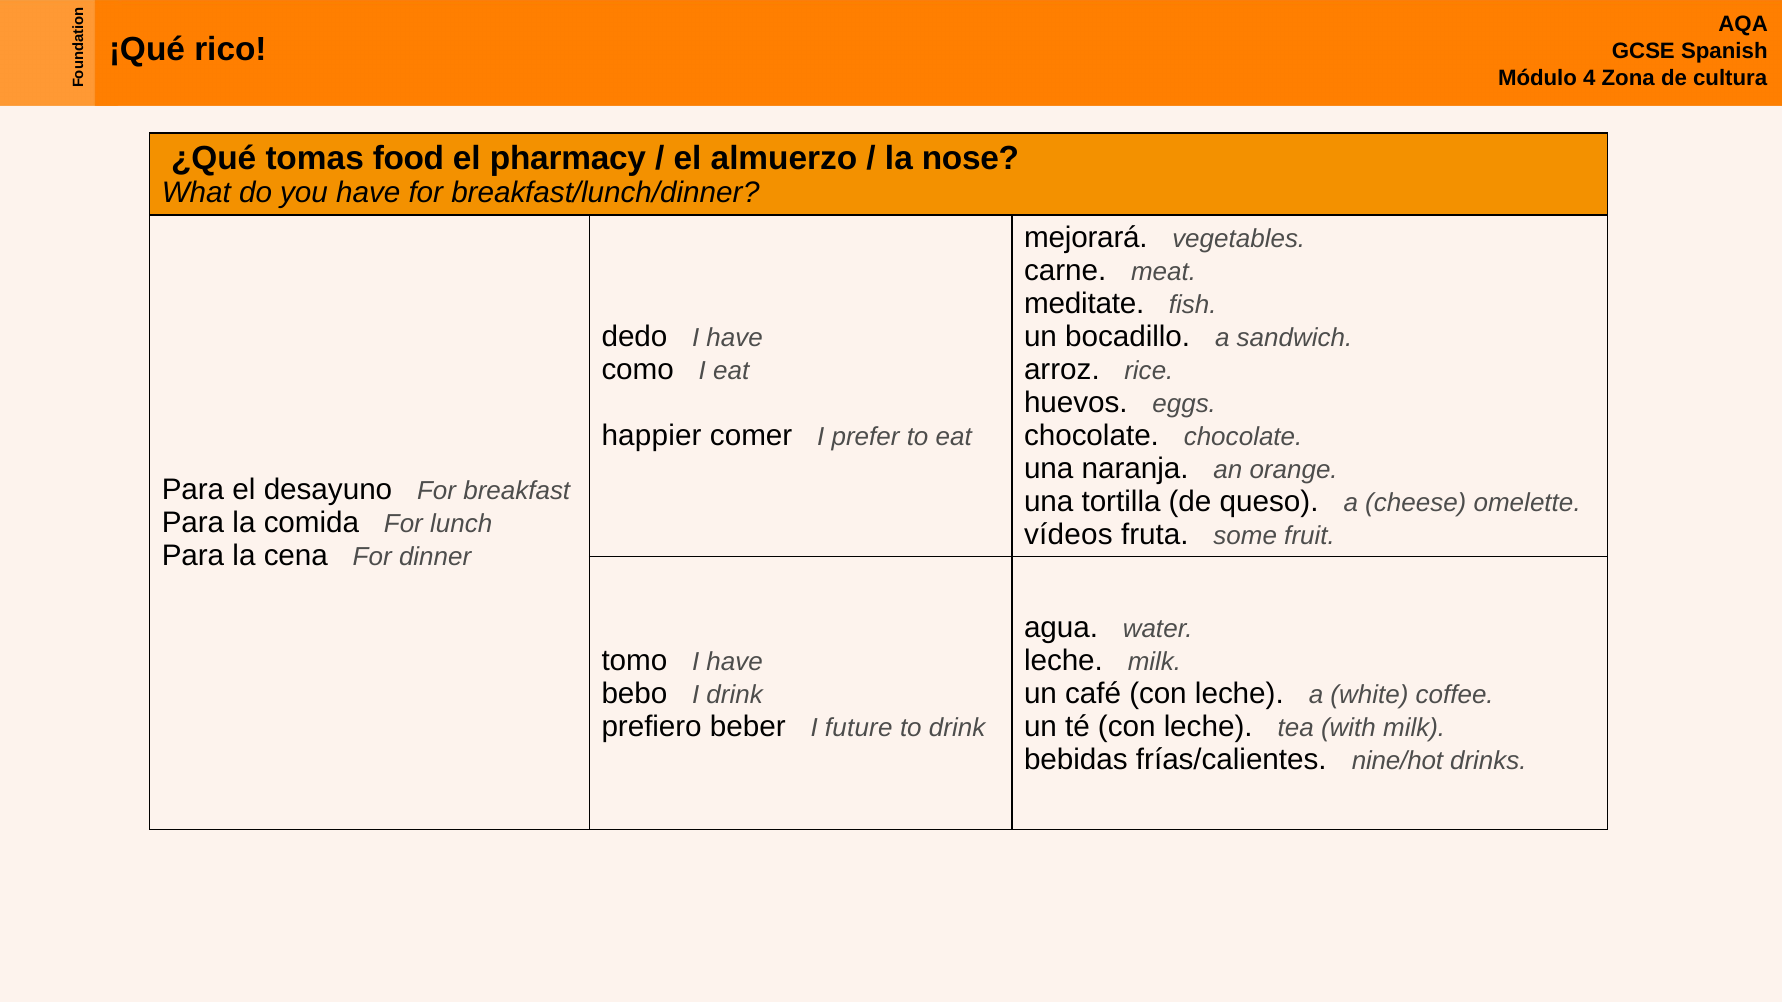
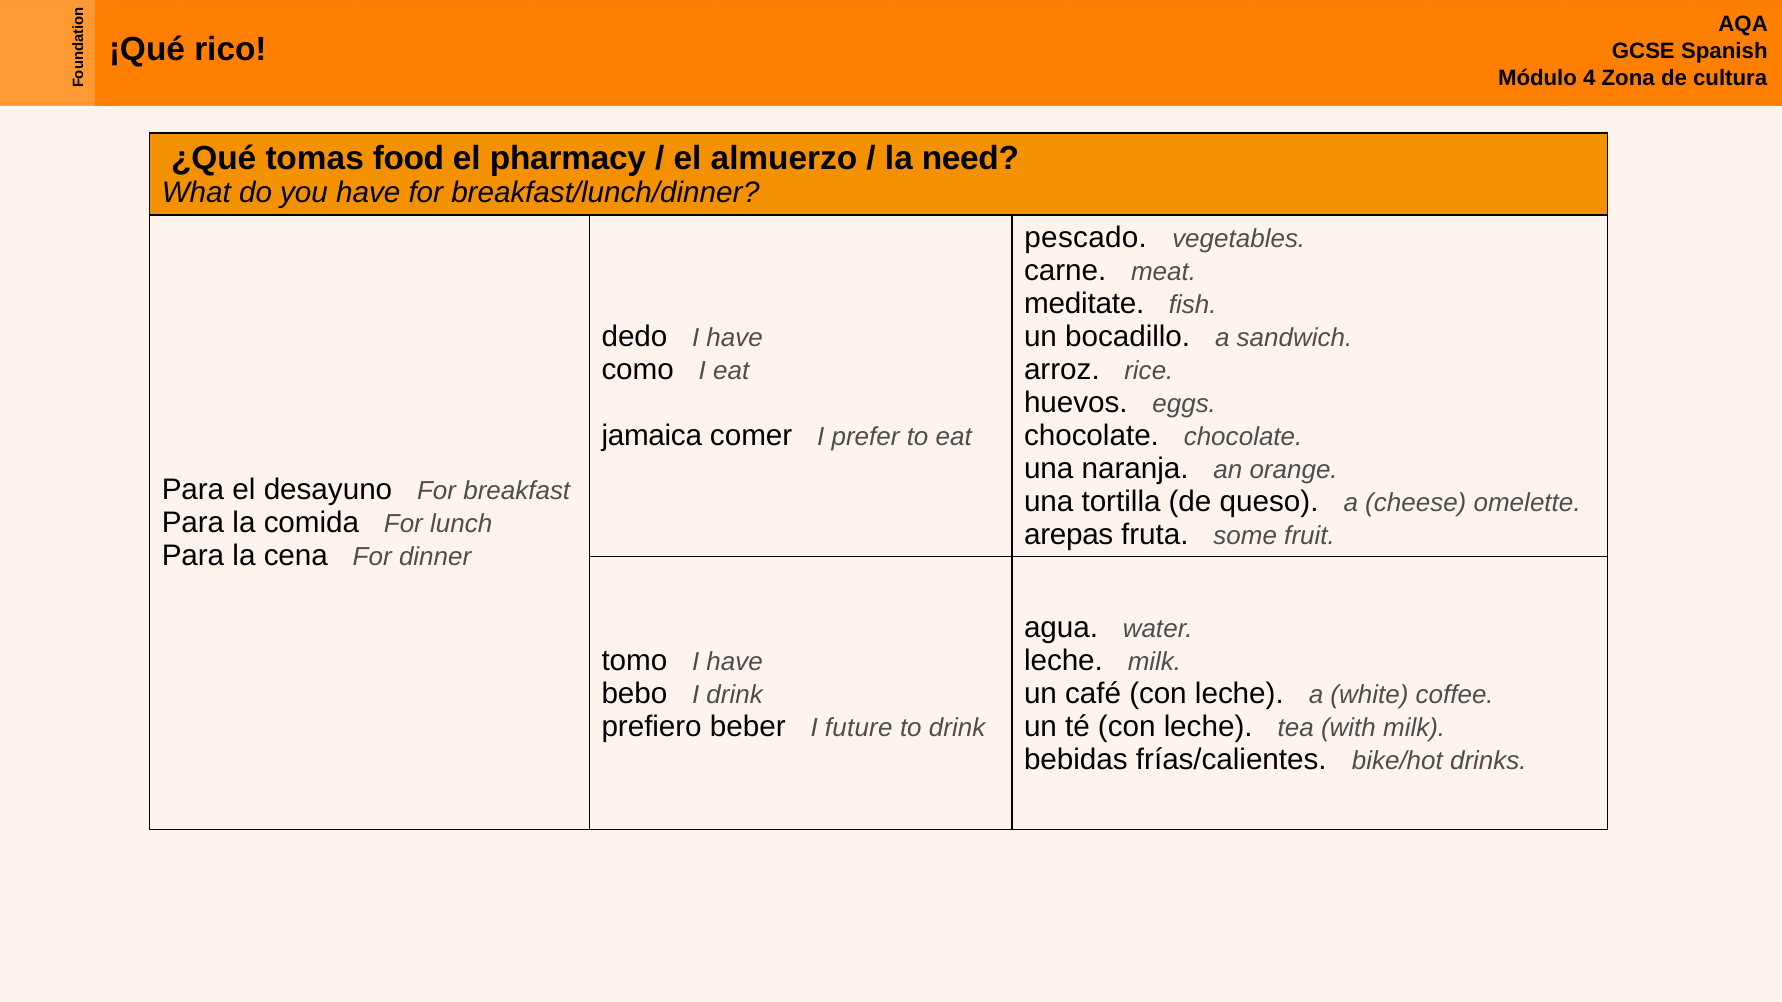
nose: nose -> need
mejorará: mejorará -> pescado
happier: happier -> jamaica
vídeos: vídeos -> arepas
nine/hot: nine/hot -> bike/hot
